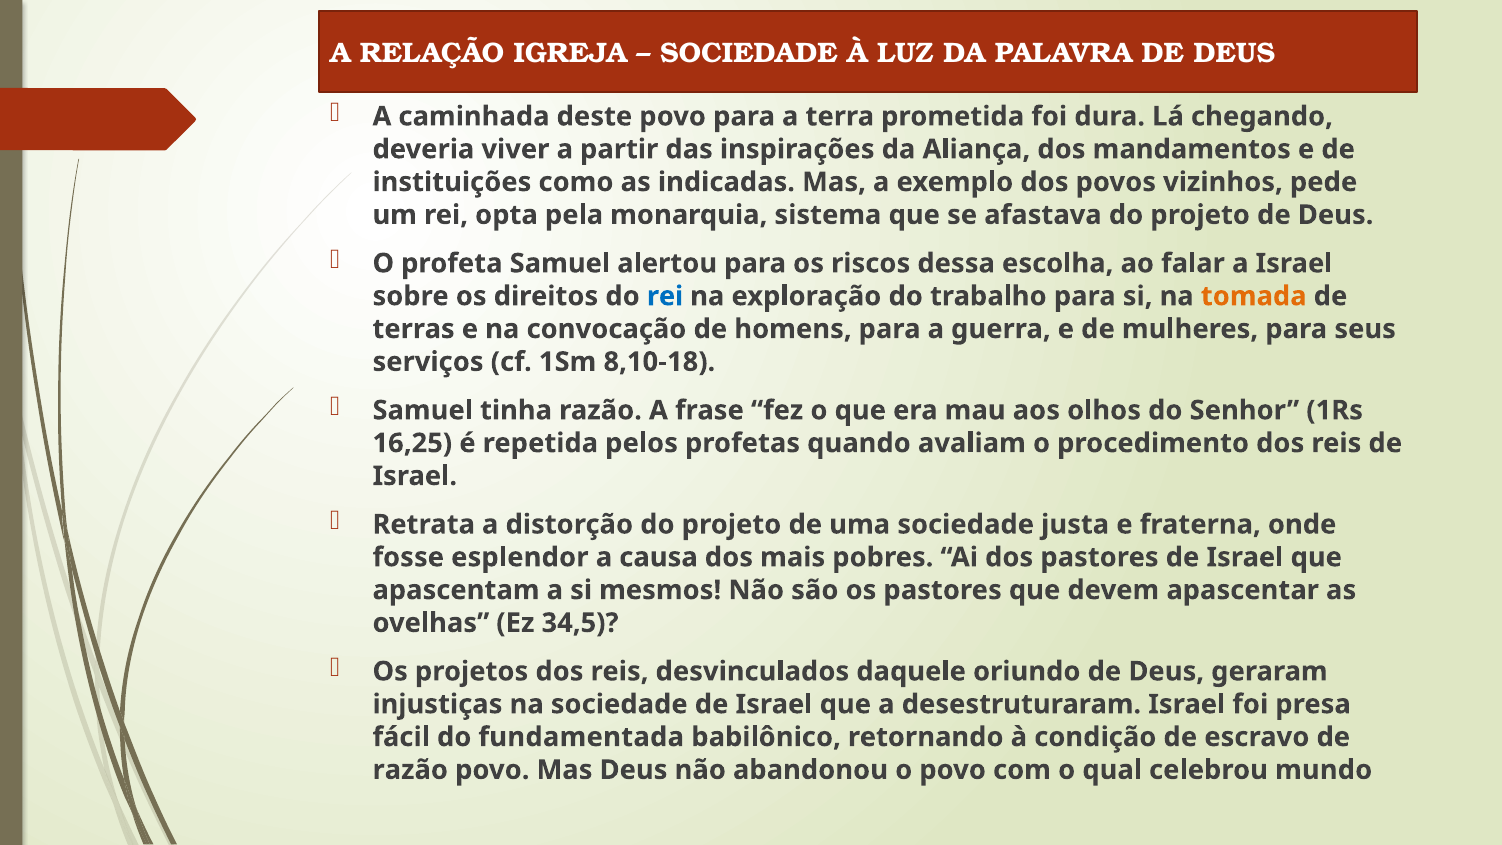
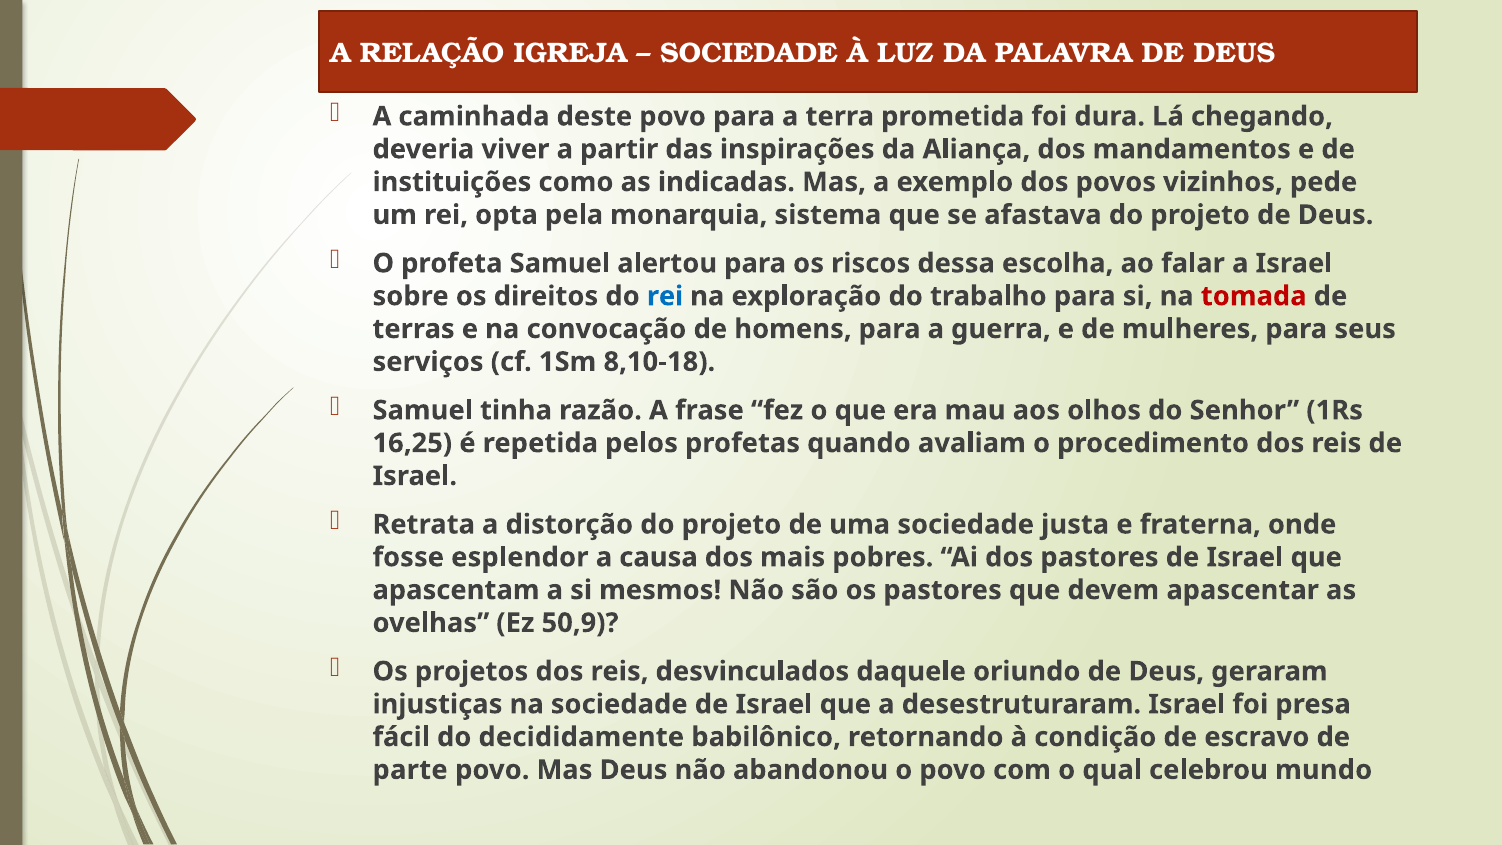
tomada colour: orange -> red
34,5: 34,5 -> 50,9
fundamentada: fundamentada -> decididamente
razão at (410, 770): razão -> parte
